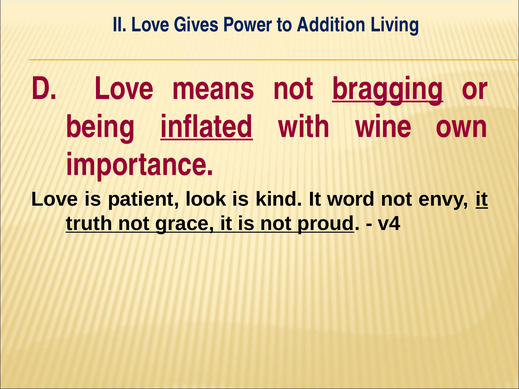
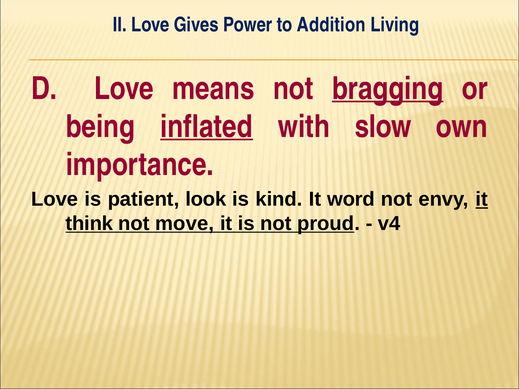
wine: wine -> slow
truth: truth -> think
grace: grace -> move
